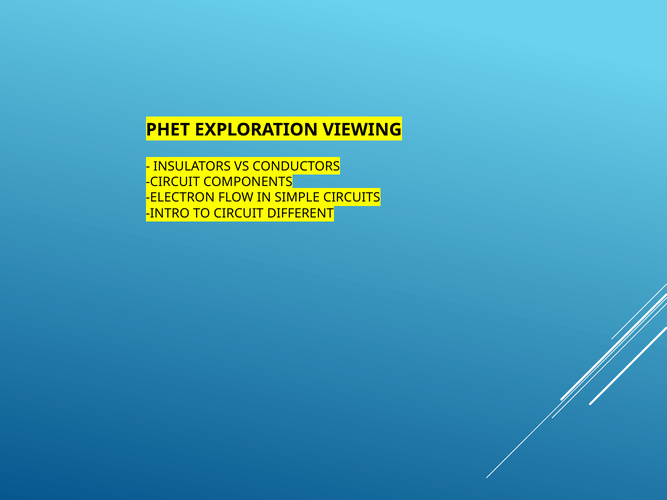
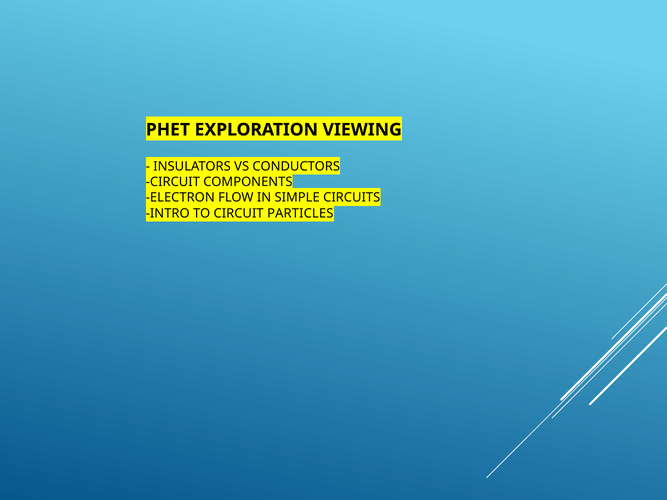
DIFFERENT: DIFFERENT -> PARTICLES
